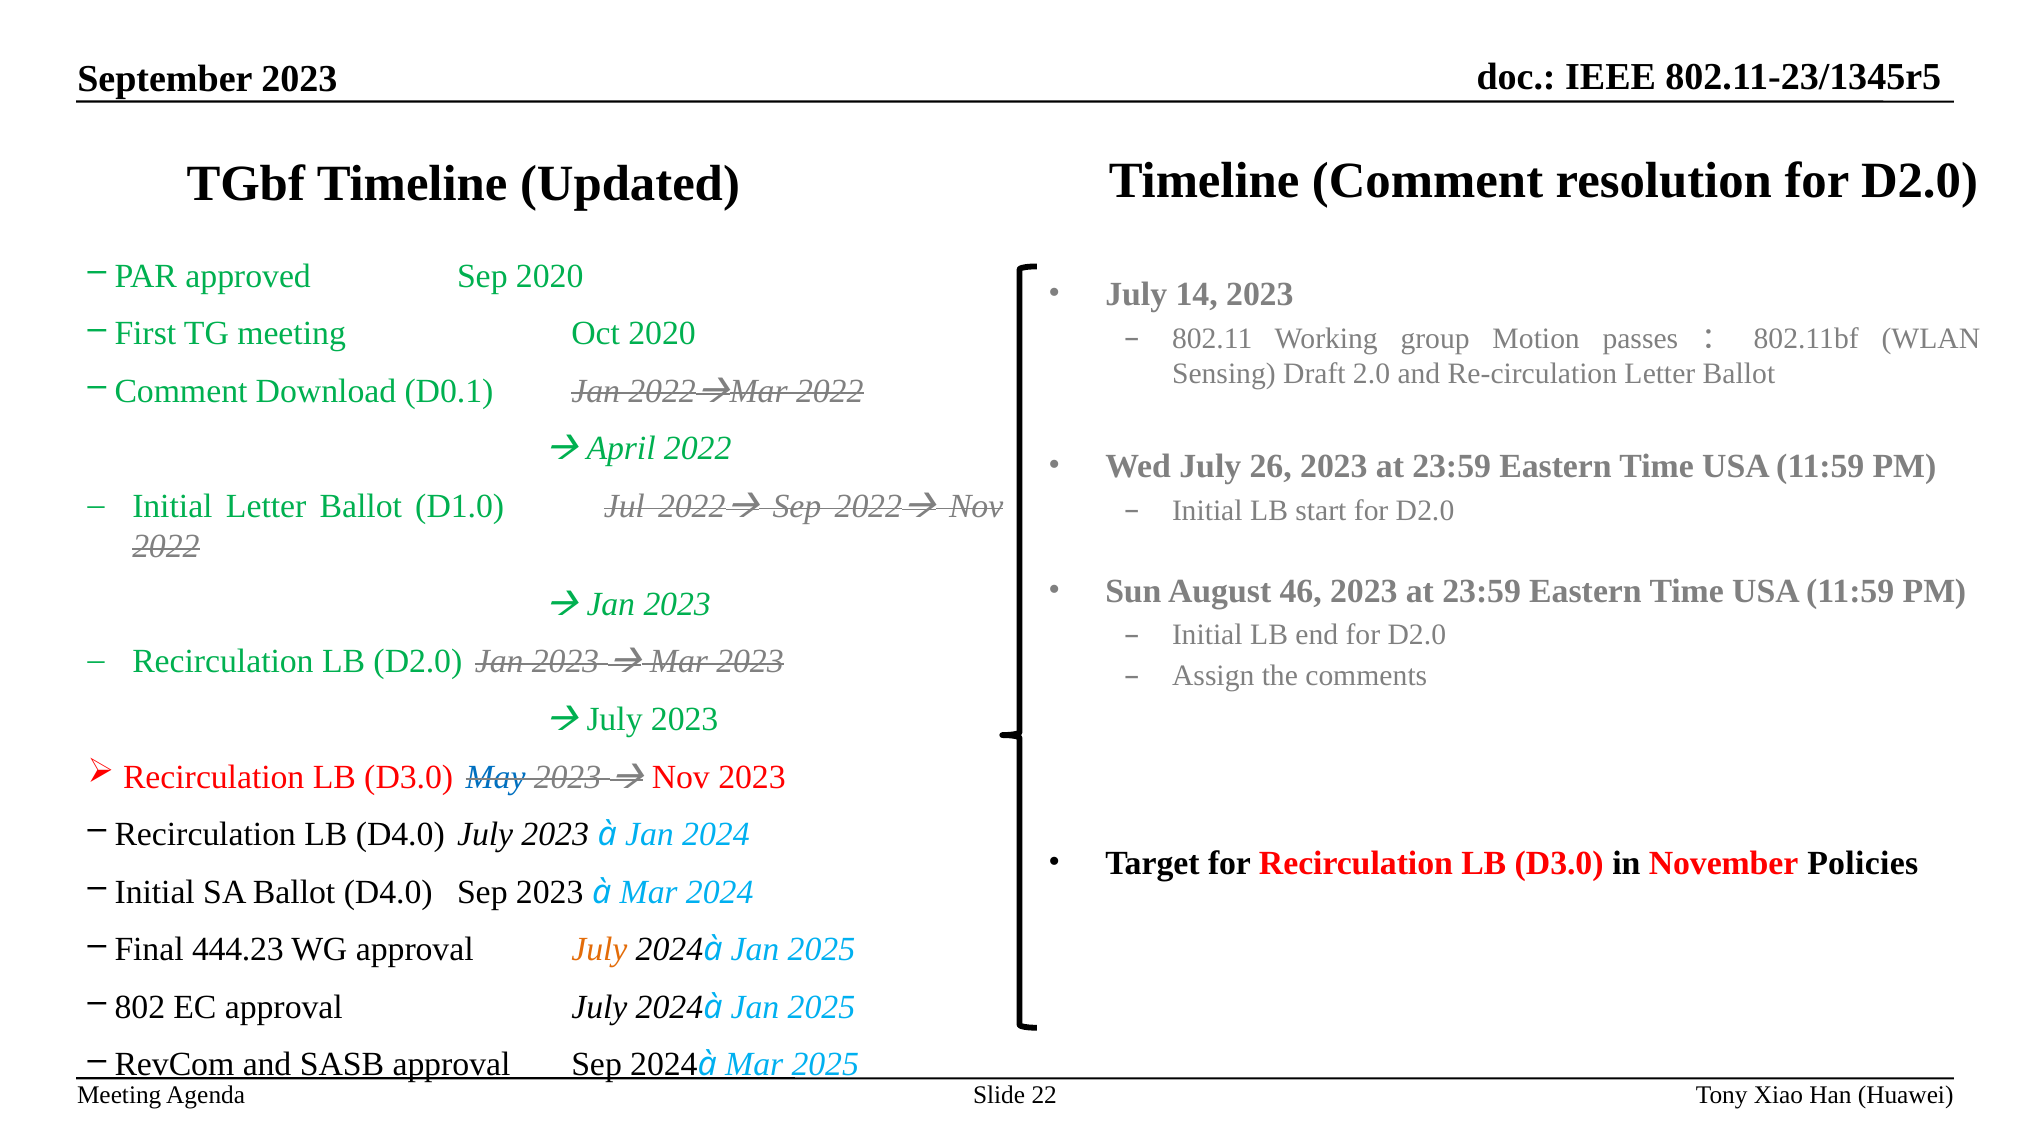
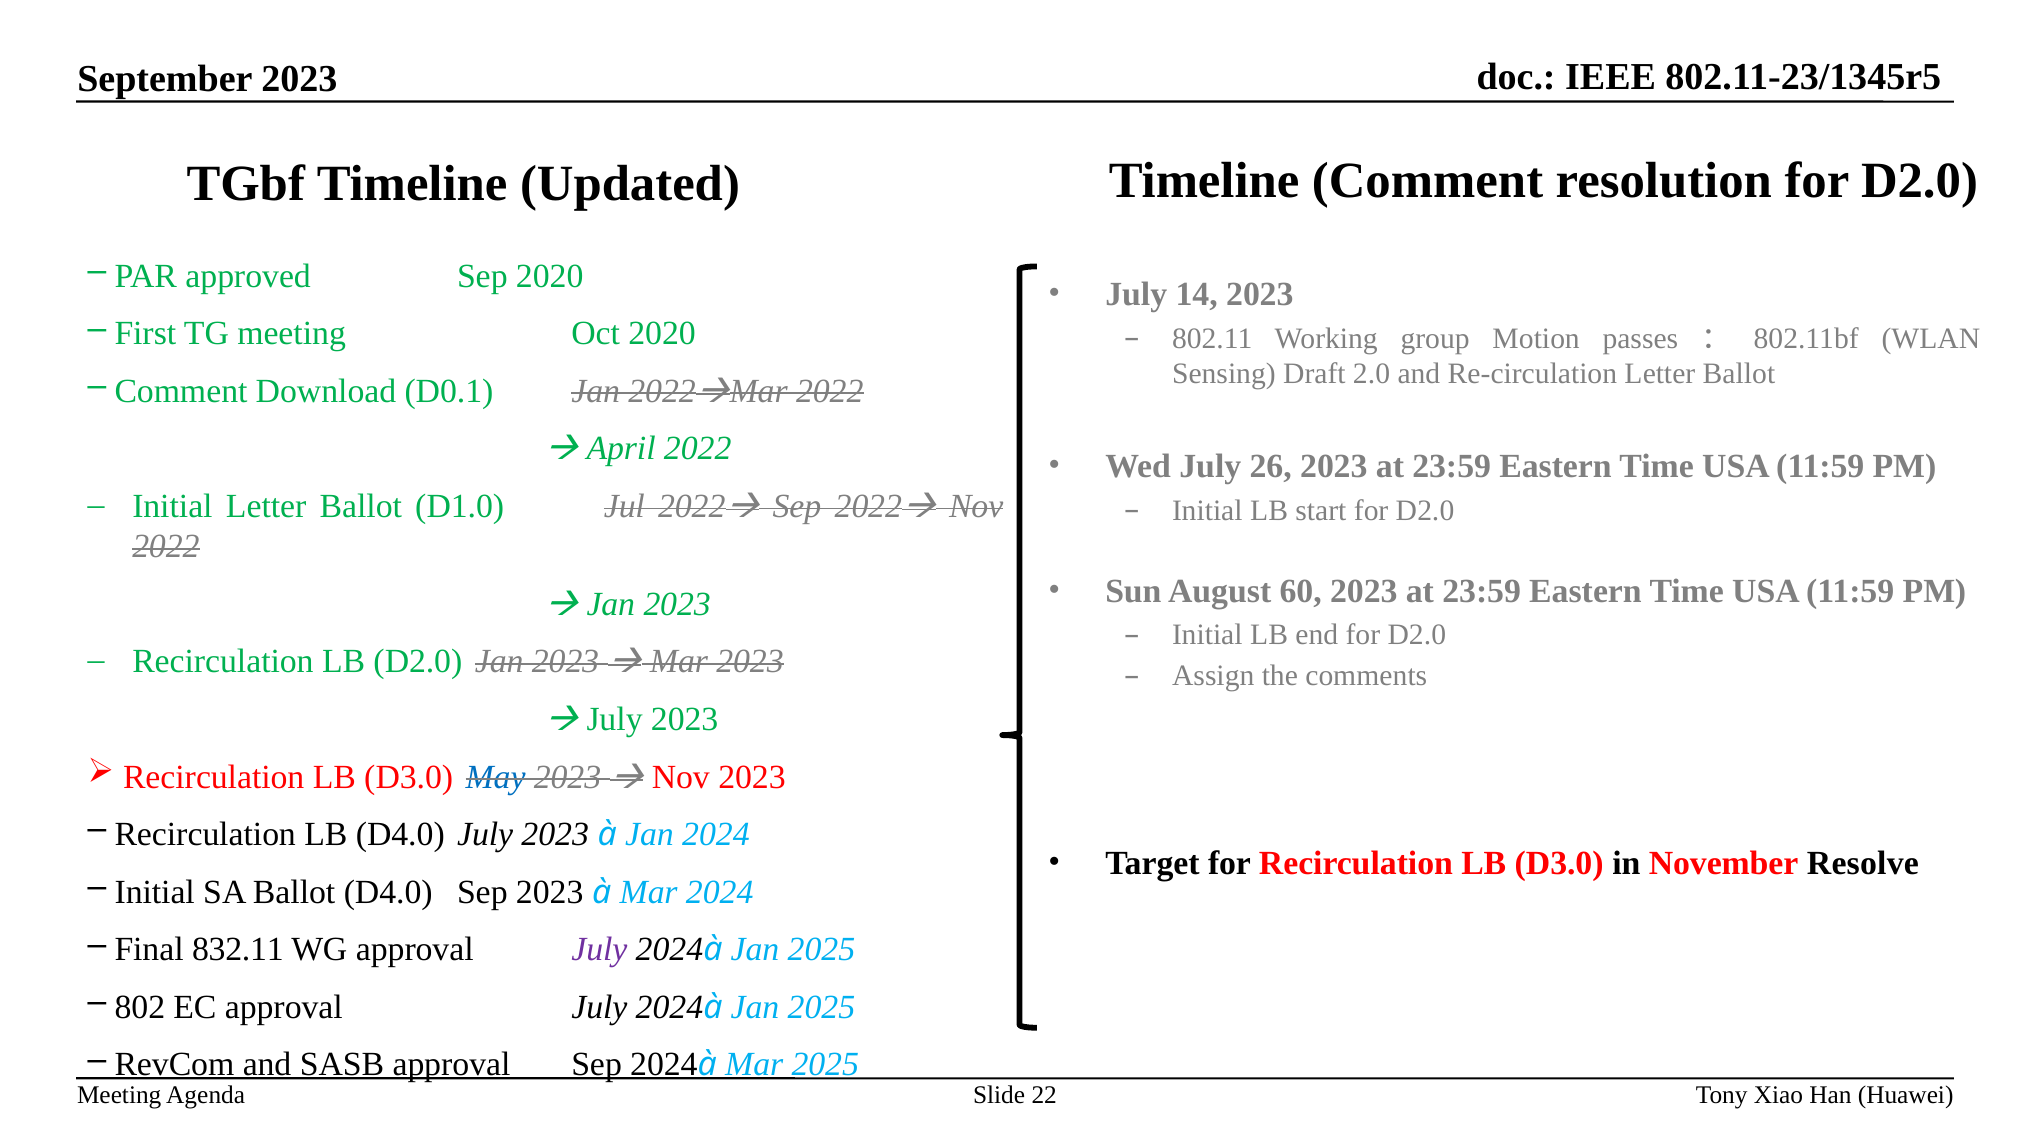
46: 46 -> 60
Policies: Policies -> Resolve
444.23: 444.23 -> 832.11
July at (599, 949) colour: orange -> purple
